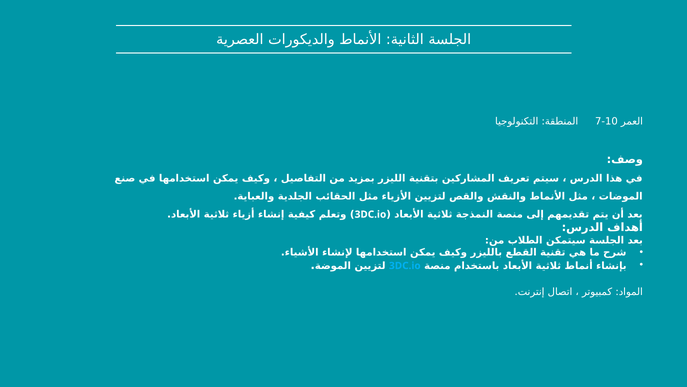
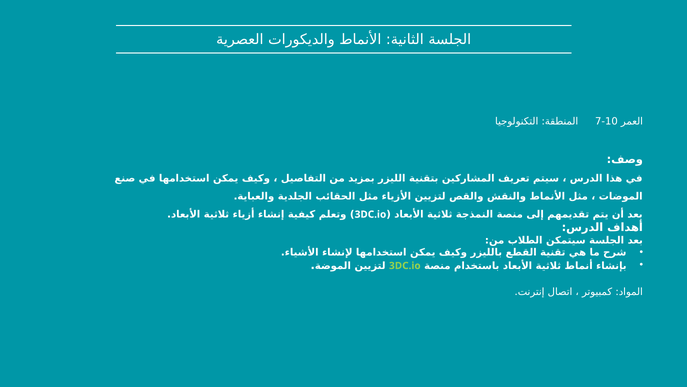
3DC.io at (405, 266) colour: light blue -> light green
